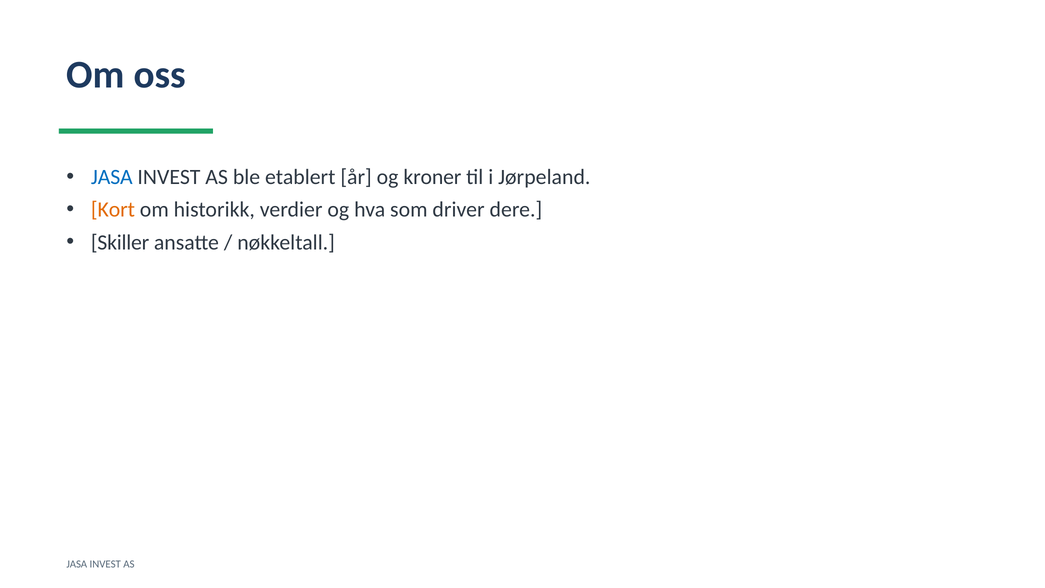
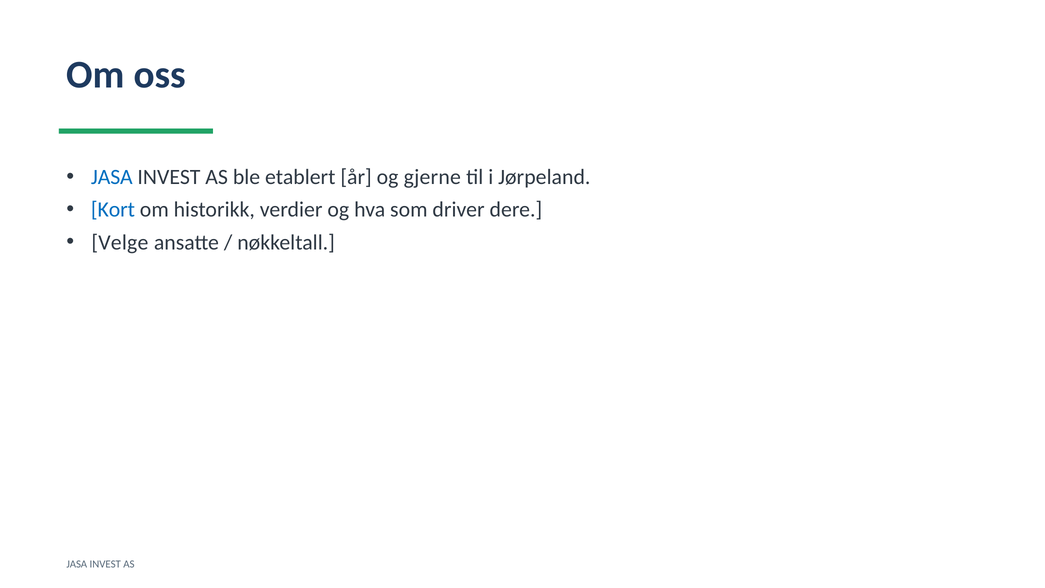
kroner: kroner -> gjerne
Kort colour: orange -> blue
Skiller: Skiller -> Velge
